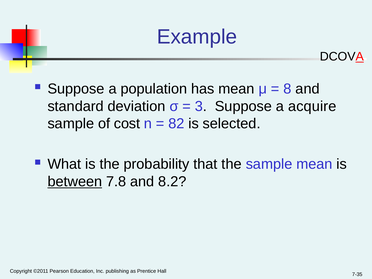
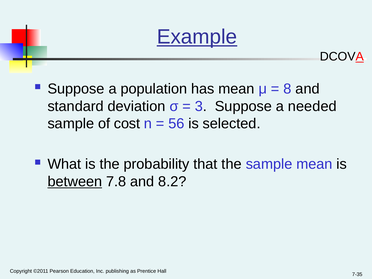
Example underline: none -> present
acquire: acquire -> needed
82: 82 -> 56
